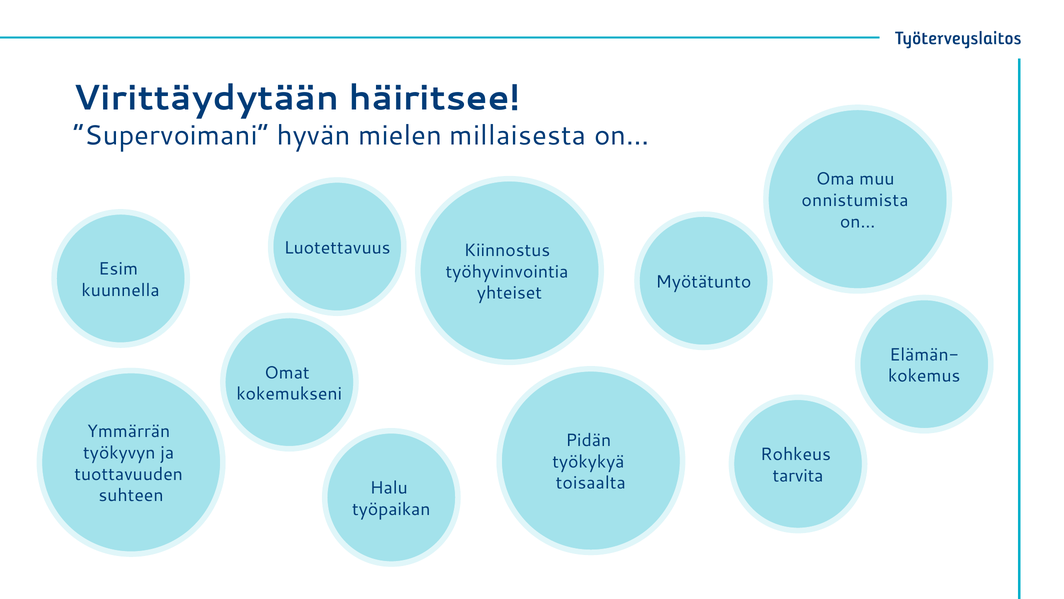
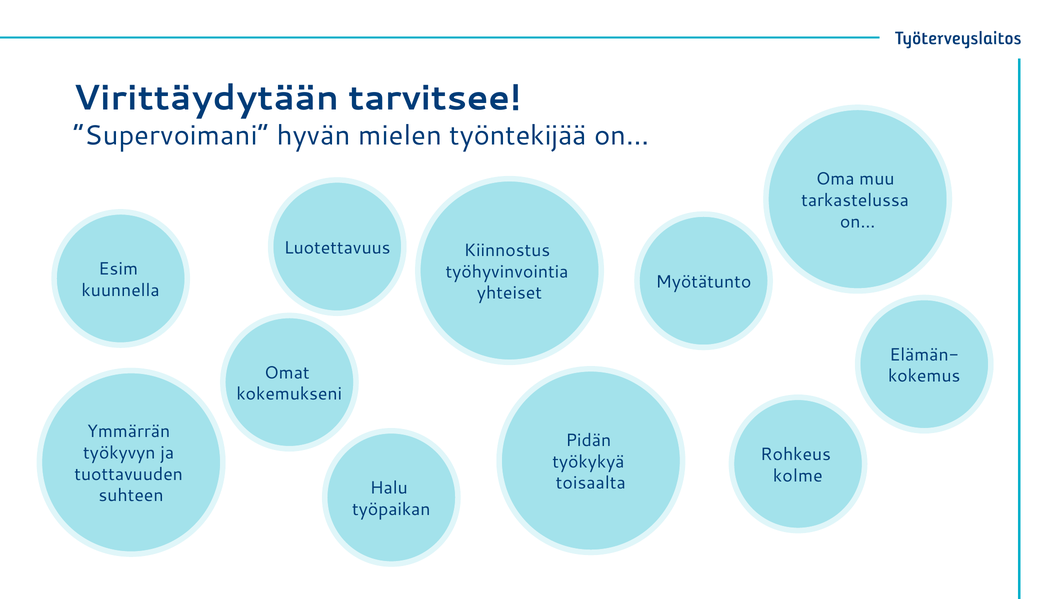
häiritsee: häiritsee -> tarvitsee
millaisesta: millaisesta -> työntekijää
onnistumista: onnistumista -> tarkastelussa
tarvita: tarvita -> kolme
